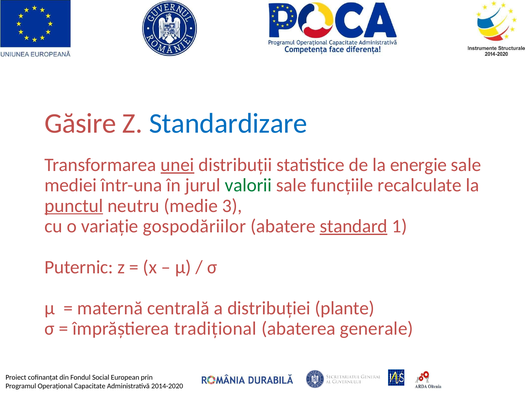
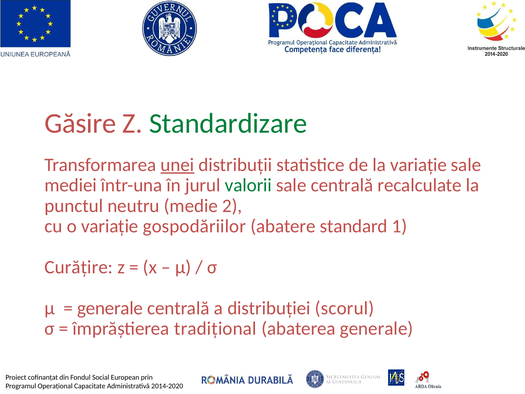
Standardizare colour: blue -> green
la energie: energie -> variație
sale funcțiile: funcțiile -> centrală
punctul underline: present -> none
3: 3 -> 2
standard underline: present -> none
Puternic: Puternic -> Curățire
maternă at (110, 308): maternă -> generale
plante: plante -> scorul
